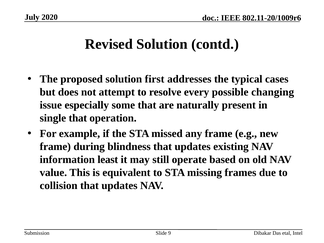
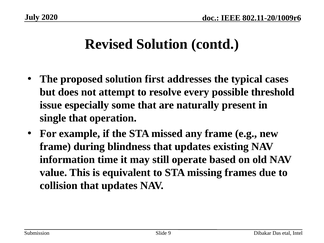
changing: changing -> threshold
least: least -> time
